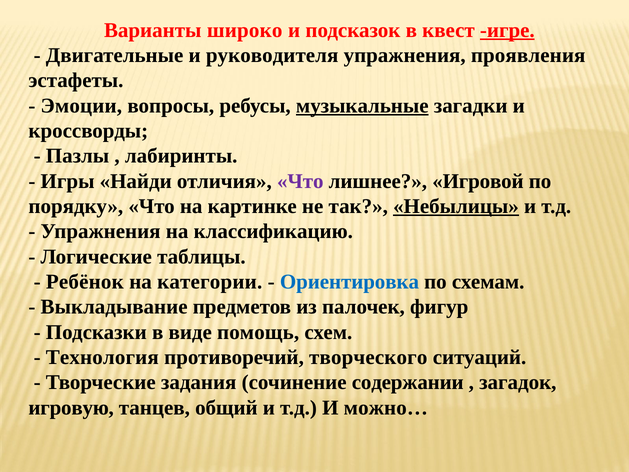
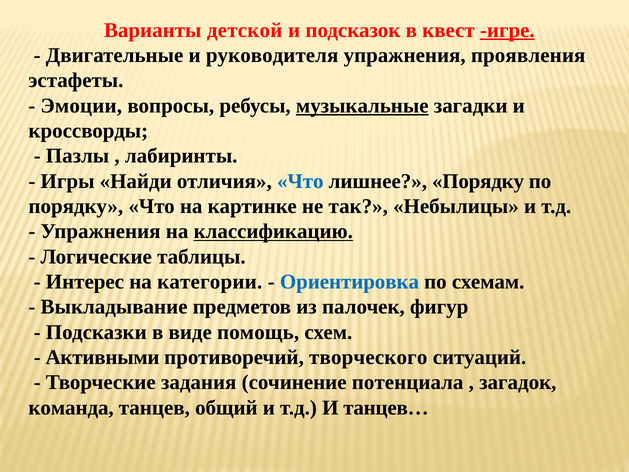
широко: широко -> детской
Что at (300, 181) colour: purple -> blue
лишнее Игровой: Игровой -> Порядку
Небылицы underline: present -> none
классификацию underline: none -> present
Ребёнок: Ребёнок -> Интерес
Технология: Технология -> Активными
содержании: содержании -> потенциала
игровую: игровую -> команда
можно…: можно… -> танцев…
